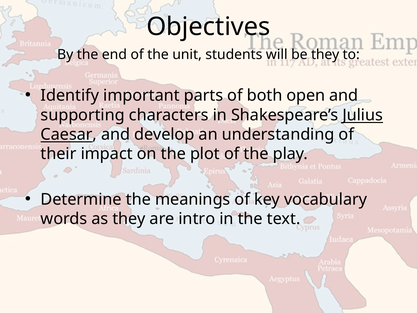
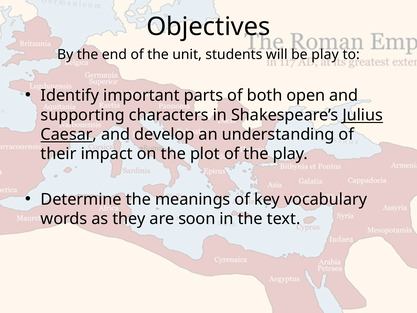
be they: they -> play
intro: intro -> soon
